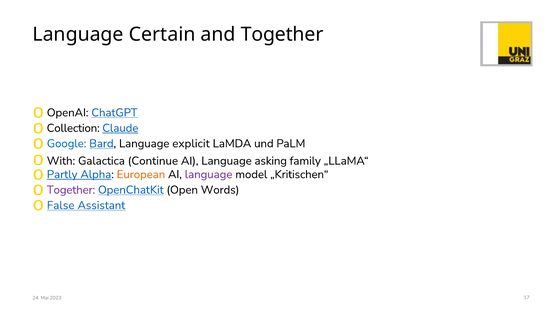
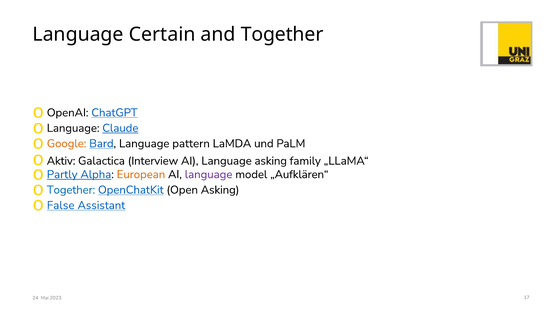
Collection at (73, 128): Collection -> Language
Google colour: blue -> orange
explicit: explicit -> pattern
With: With -> Aktiv
Continue: Continue -> Interview
„Kritischen“: „Kritischen“ -> „Aufklären“
Together at (71, 190) colour: purple -> blue
Open Words: Words -> Asking
